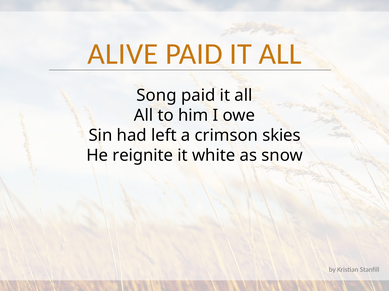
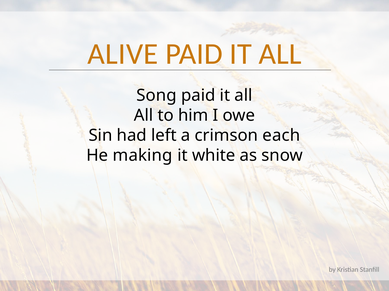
skies: skies -> each
reignite: reignite -> making
